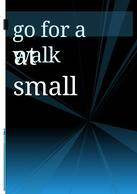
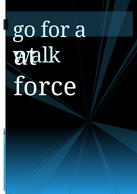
small: small -> force
